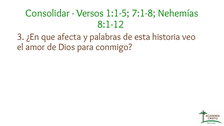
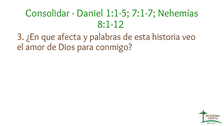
Versos: Versos -> Daniel
7:1-8: 7:1-8 -> 7:1-7
